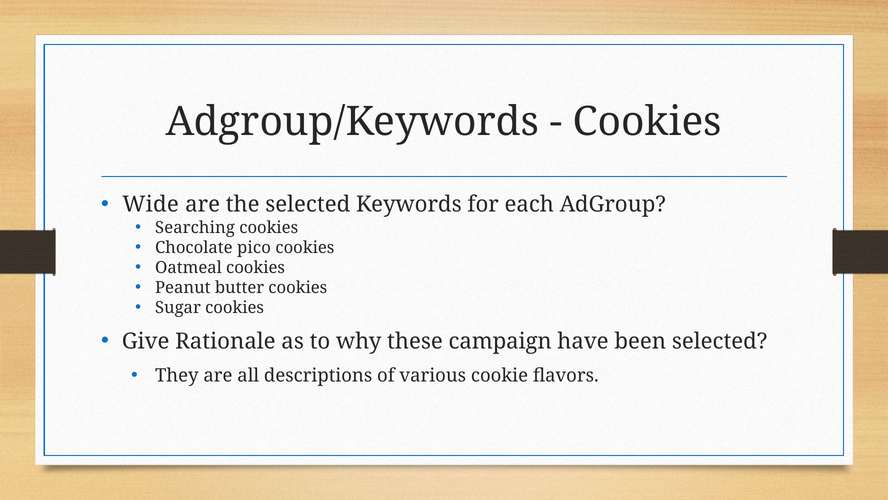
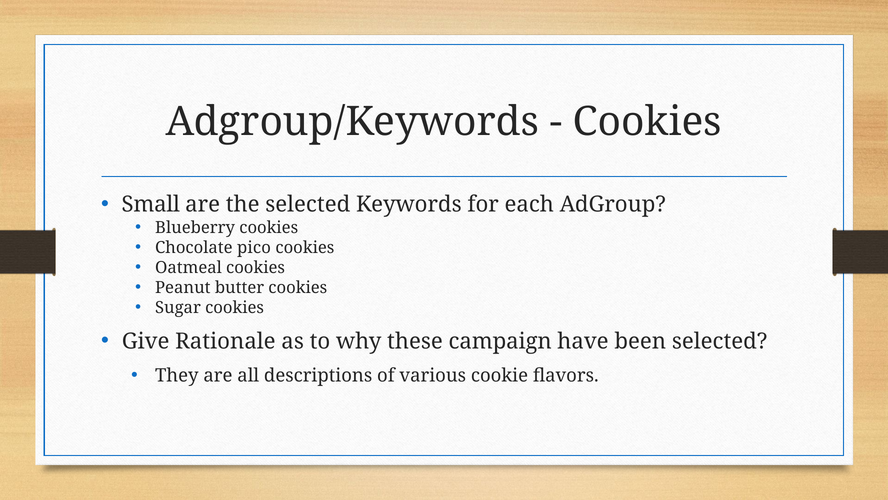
Wide: Wide -> Small
Searching: Searching -> Blueberry
